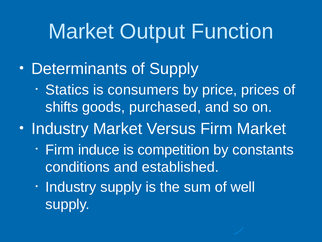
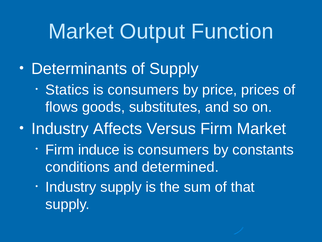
shifts: shifts -> flows
purchased: purchased -> substitutes
Industry Market: Market -> Affects
competition at (174, 149): competition -> consumers
established: established -> determined
well: well -> that
